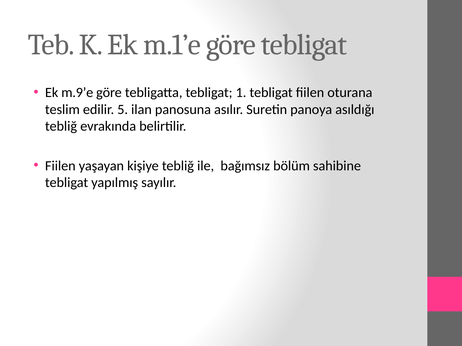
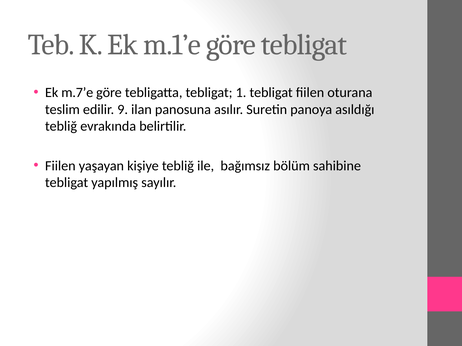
m.9’e: m.9’e -> m.7’e
5: 5 -> 9
